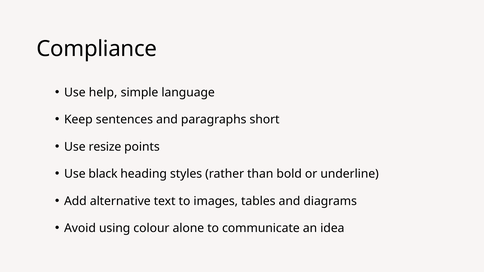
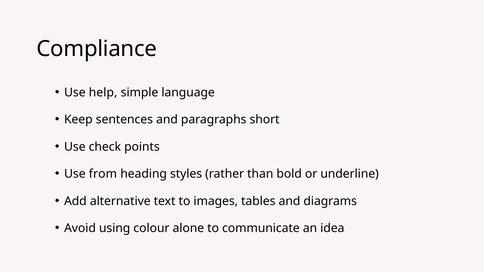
resize: resize -> check
black: black -> from
